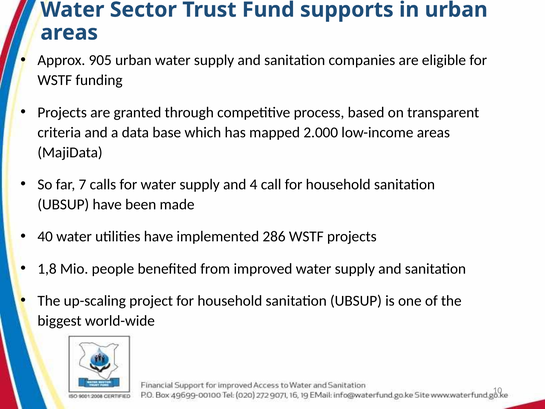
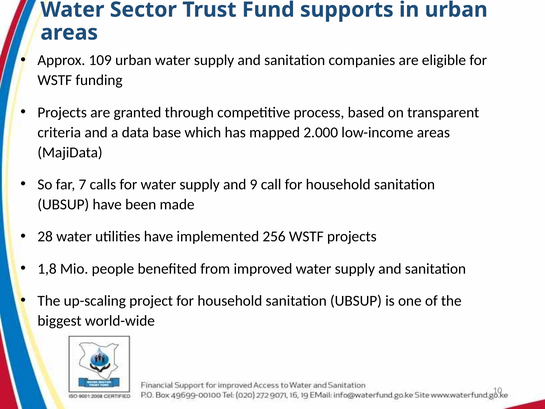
905: 905 -> 109
4: 4 -> 9
40: 40 -> 28
286: 286 -> 256
